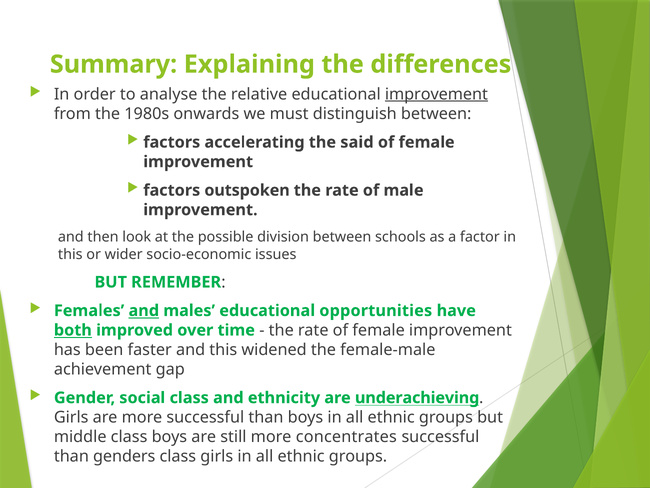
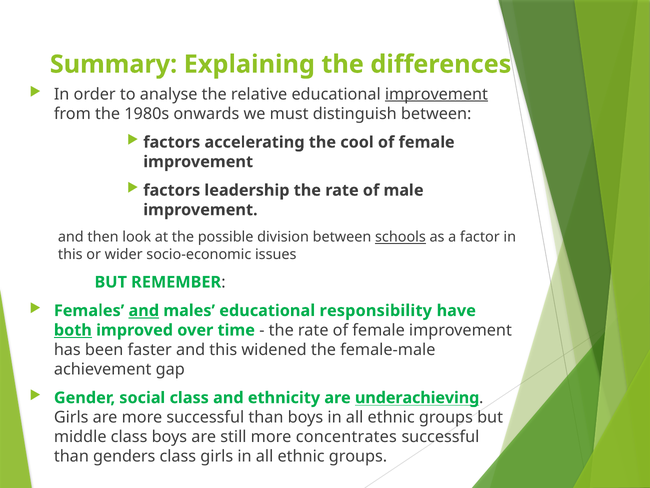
said: said -> cool
outspoken: outspoken -> leadership
schools underline: none -> present
opportunities: opportunities -> responsibility
